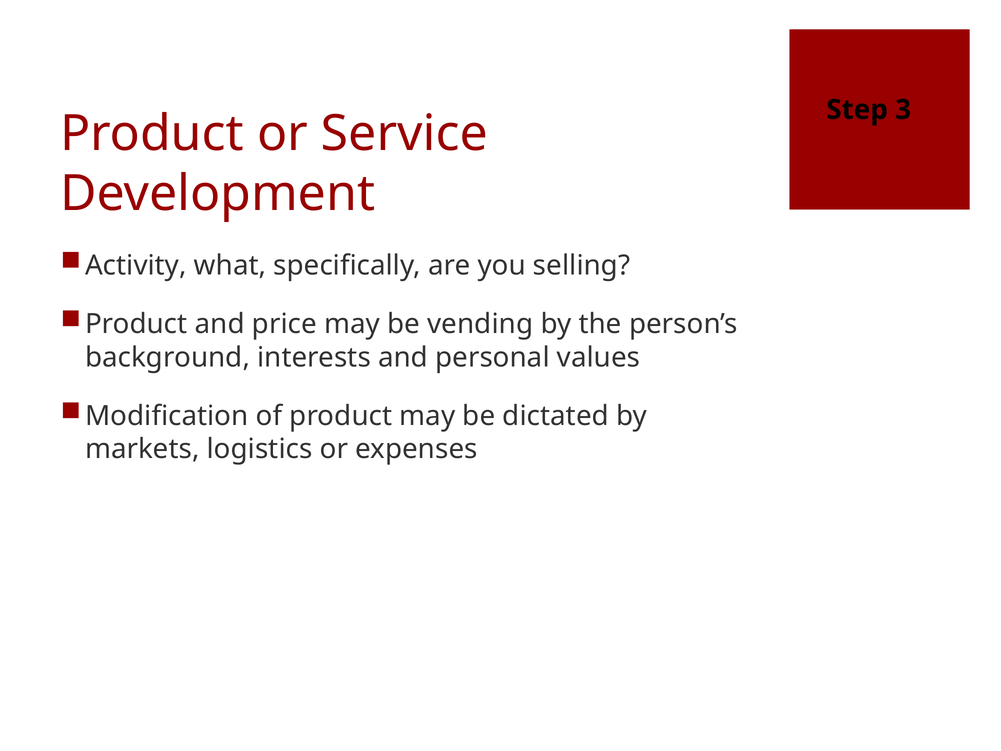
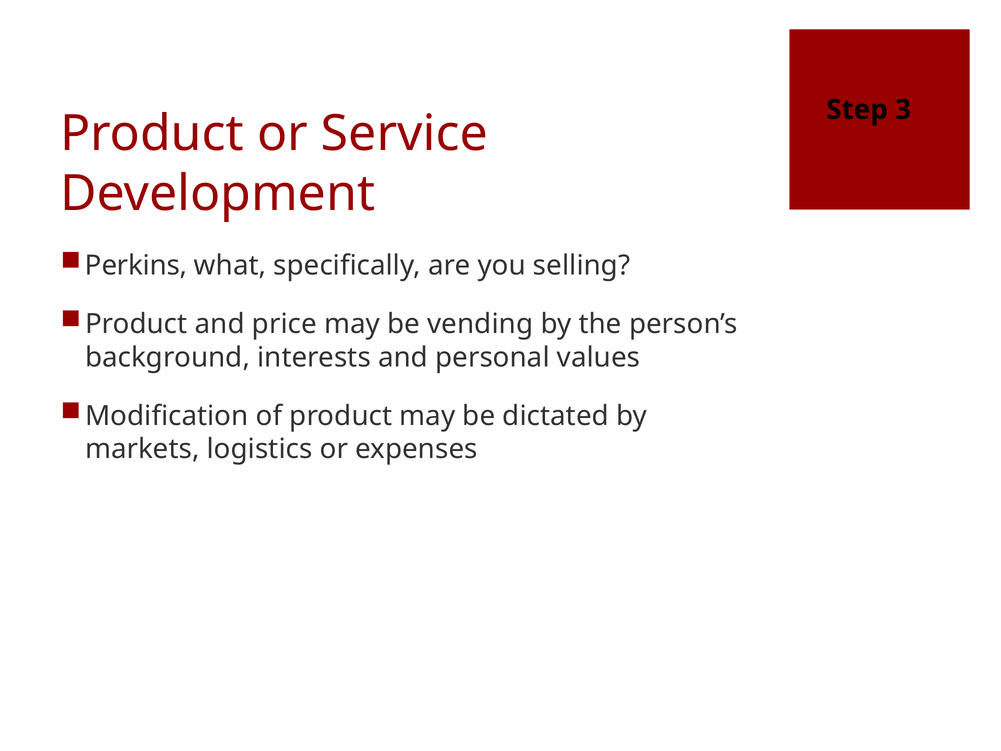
Activity: Activity -> Perkins
